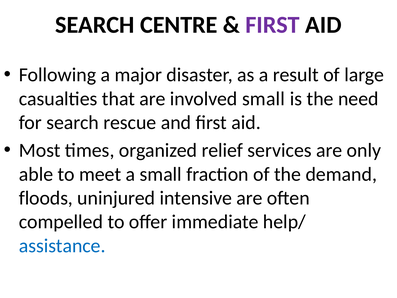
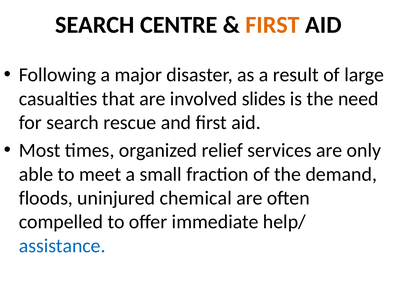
FIRST at (273, 25) colour: purple -> orange
involved small: small -> slides
intensive: intensive -> chemical
